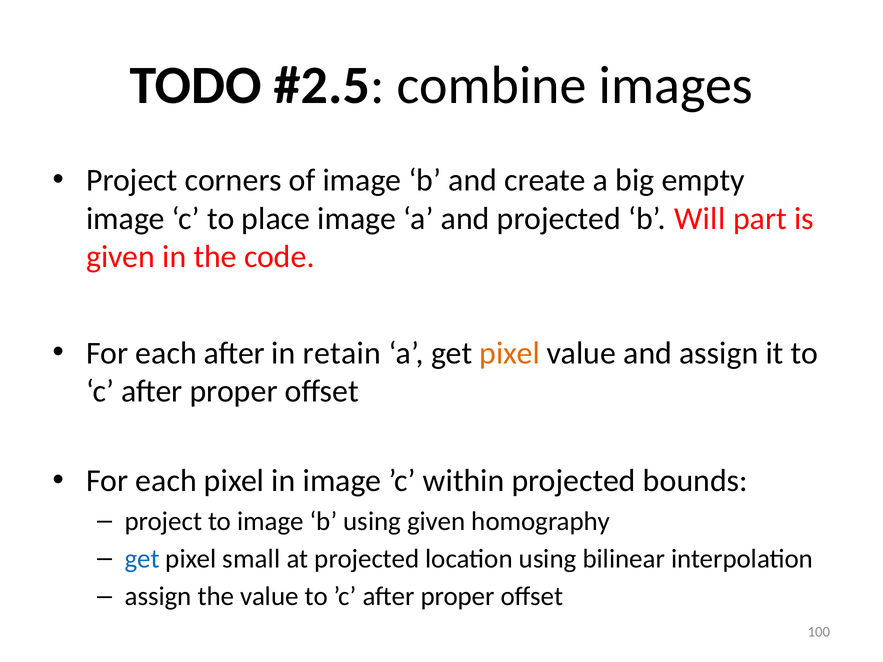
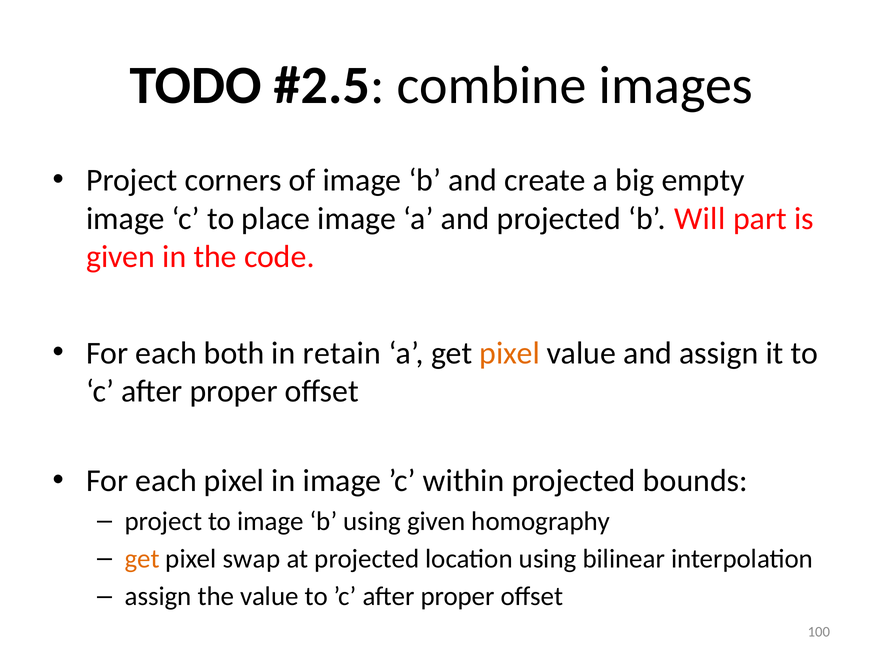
each after: after -> both
get at (142, 559) colour: blue -> orange
small: small -> swap
